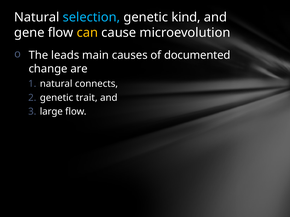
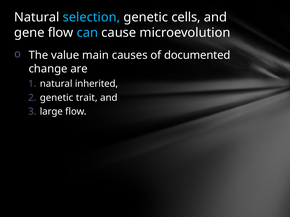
kind: kind -> cells
can colour: yellow -> light blue
leads: leads -> value
connects: connects -> inherited
